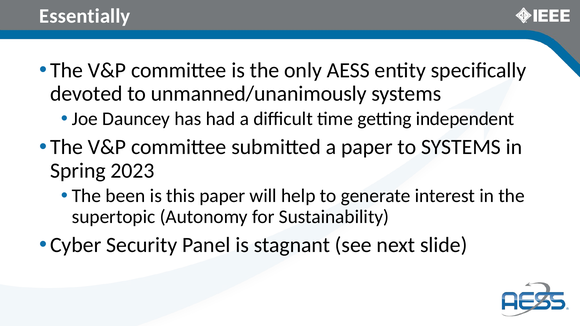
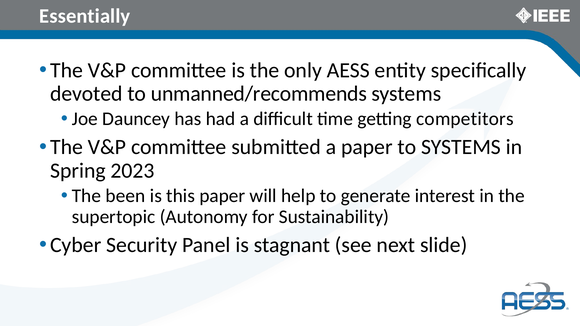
unmanned/unanimously: unmanned/unanimously -> unmanned/recommends
independent: independent -> competitors
